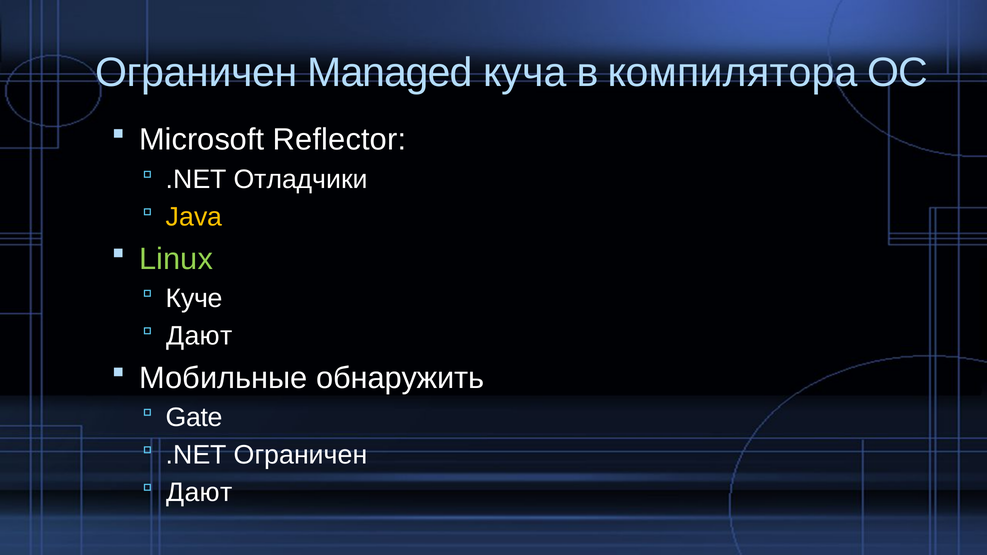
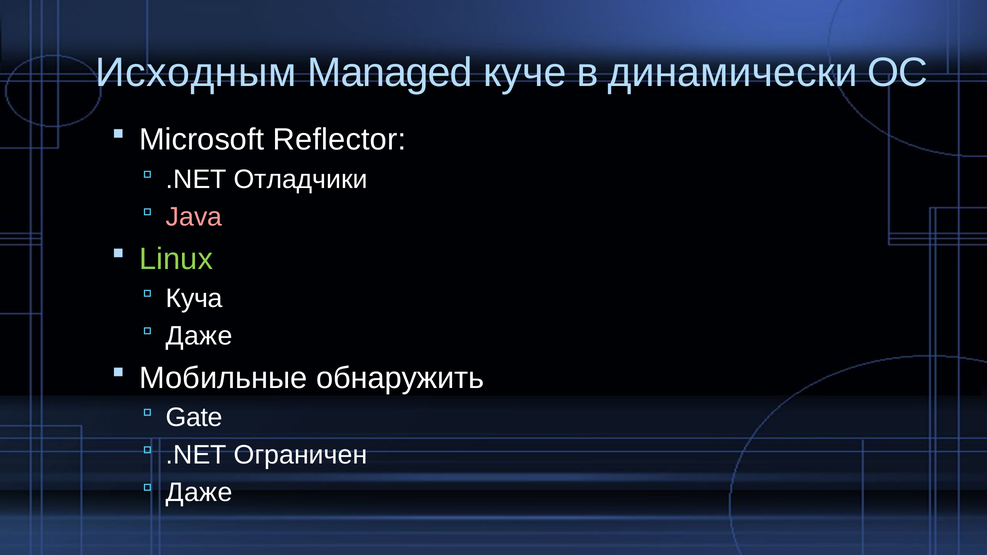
Ограничен at (196, 73): Ограничен -> Исходным
куча: куча -> куче
компилятора: компилятора -> динамически
Java colour: yellow -> pink
Куче: Куче -> Куча
Дают at (199, 336): Дают -> Даже
Дают at (199, 493): Дают -> Даже
